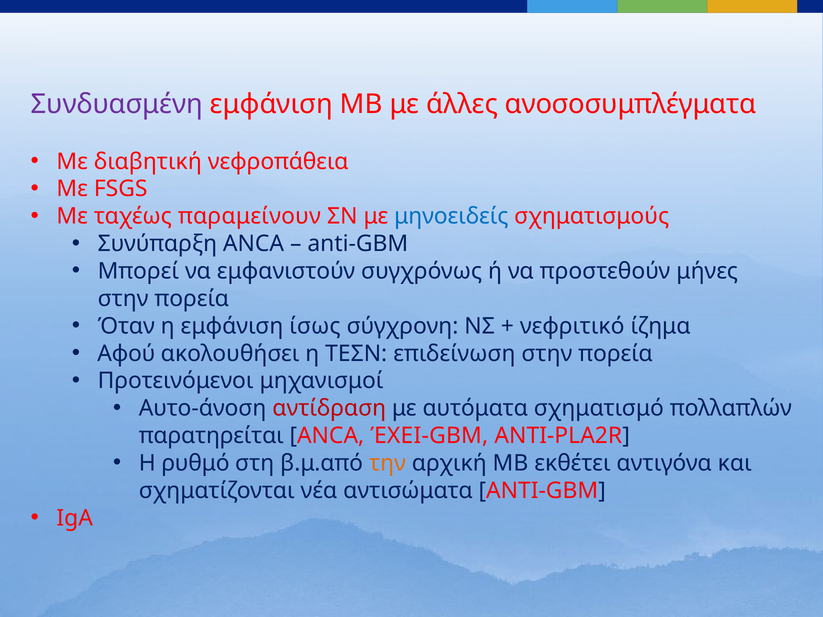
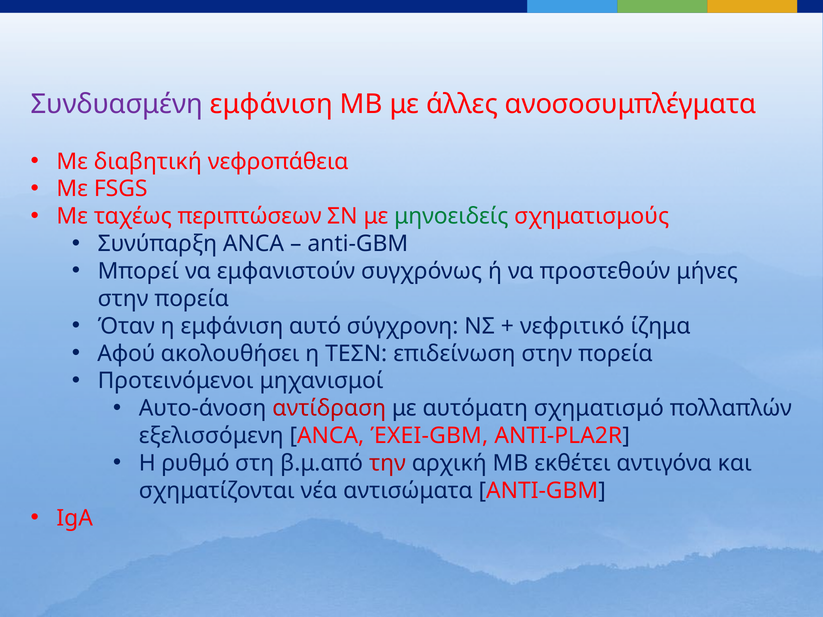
παραμείνουν: παραμείνουν -> περιπτώσεων
μηνοειδείς colour: blue -> green
ίσως: ίσως -> αυτό
αυτόματα: αυτόματα -> αυτόματη
παρατηρείται: παρατηρείται -> εξελισσόμενη
την colour: orange -> red
